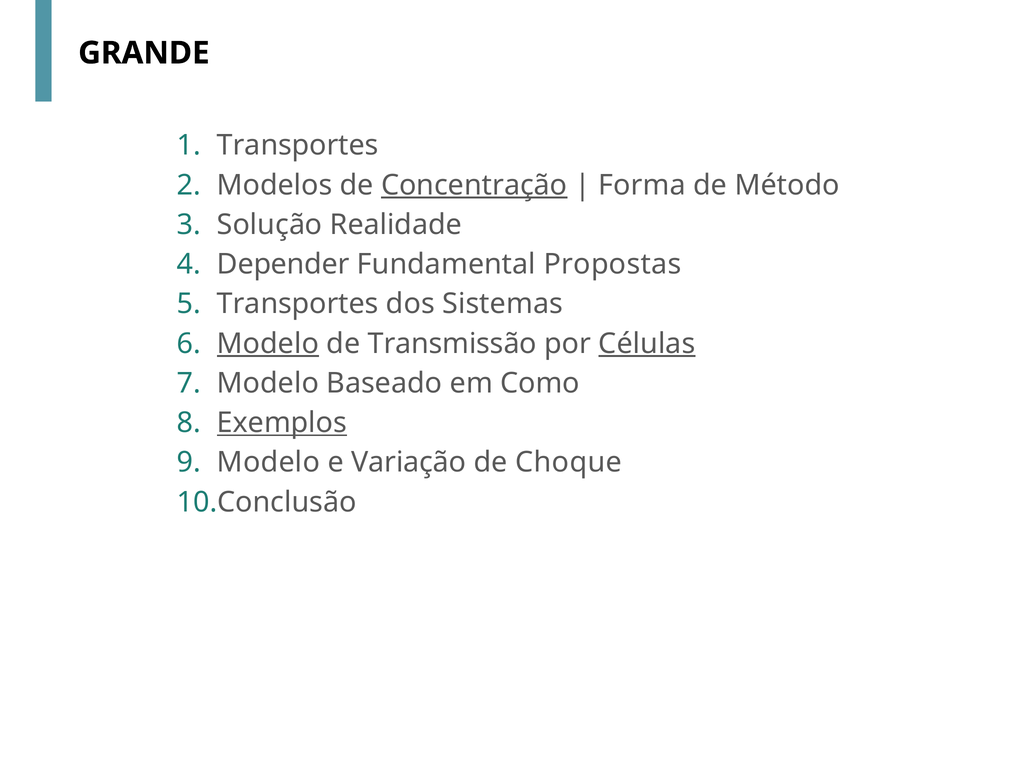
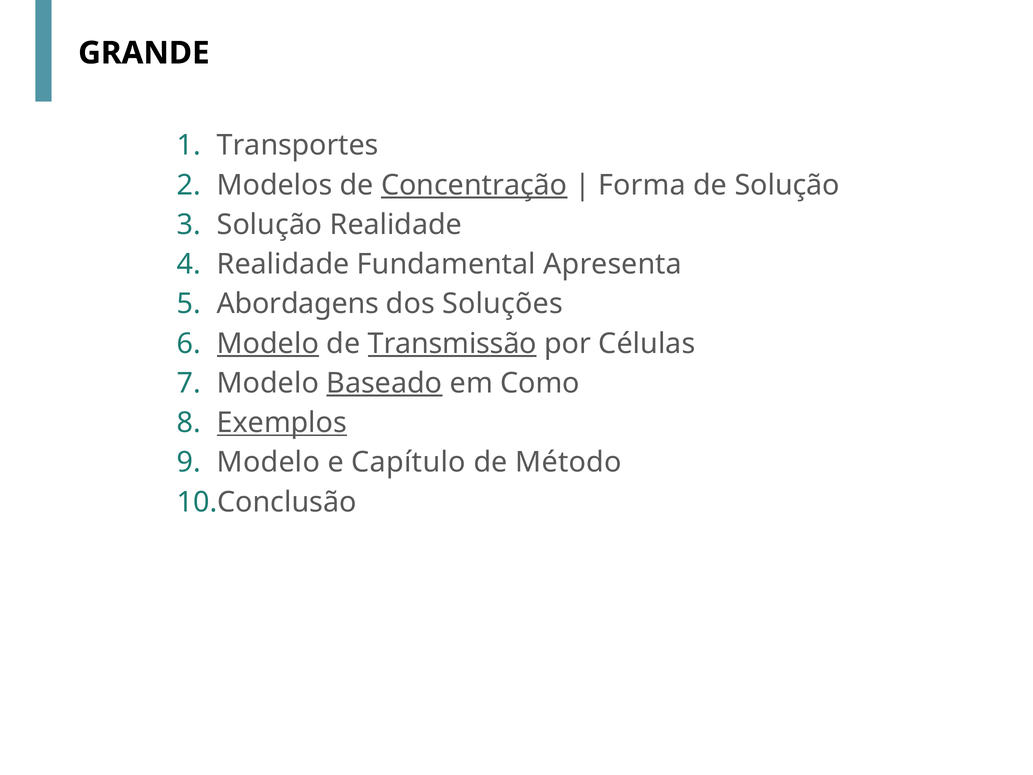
de Método: Método -> Solução
Depender at (283, 264): Depender -> Realidade
Propostas: Propostas -> Apresenta
Transportes at (298, 304): Transportes -> Abordagens
Sistemas: Sistemas -> Soluções
Transmissão underline: none -> present
Células underline: present -> none
Baseado underline: none -> present
Variação: Variação -> Capítulo
Choque: Choque -> Método
